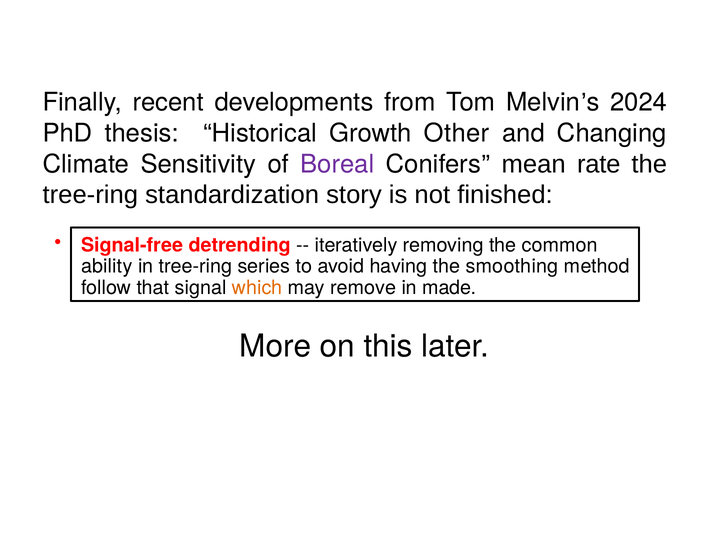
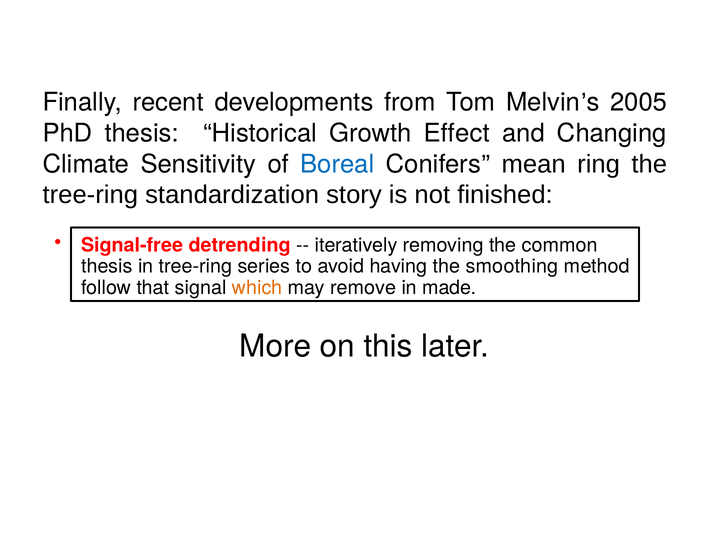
2024: 2024 -> 2005
Other: Other -> Effect
Boreal colour: purple -> blue
rate: rate -> ring
ability at (107, 266): ability -> thesis
